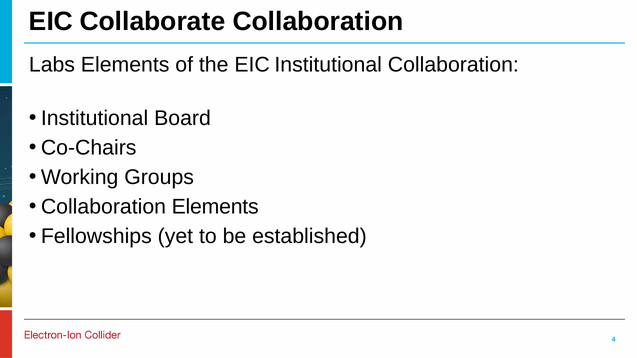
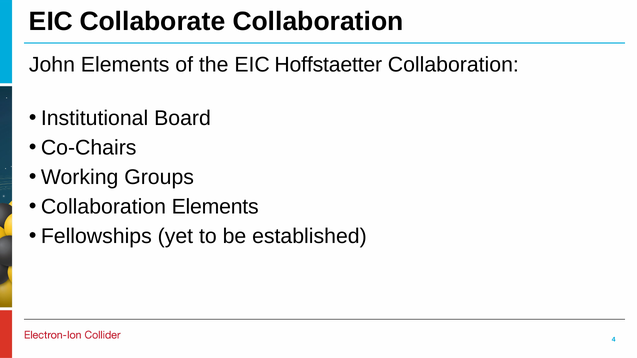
Labs: Labs -> John
EIC Institutional: Institutional -> Hoffstaetter
